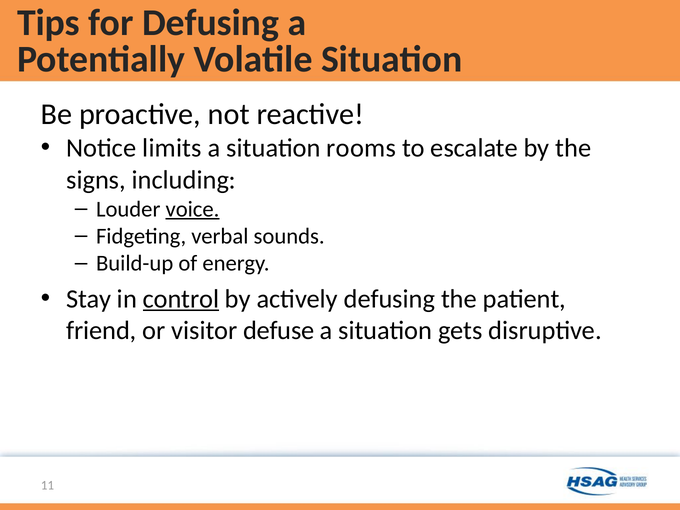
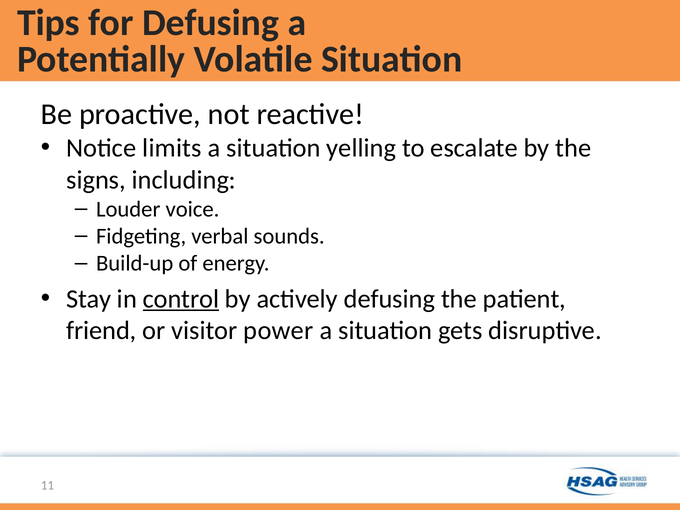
rooms: rooms -> yelling
voice underline: present -> none
defuse: defuse -> power
